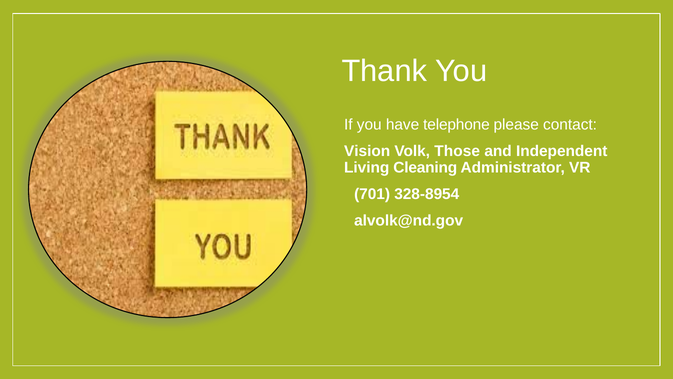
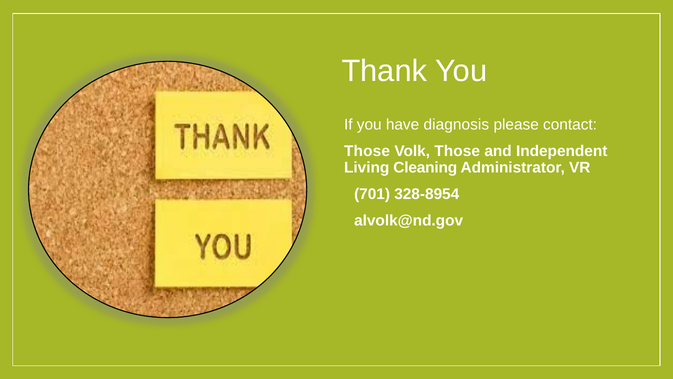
telephone: telephone -> diagnosis
Vision at (367, 151): Vision -> Those
